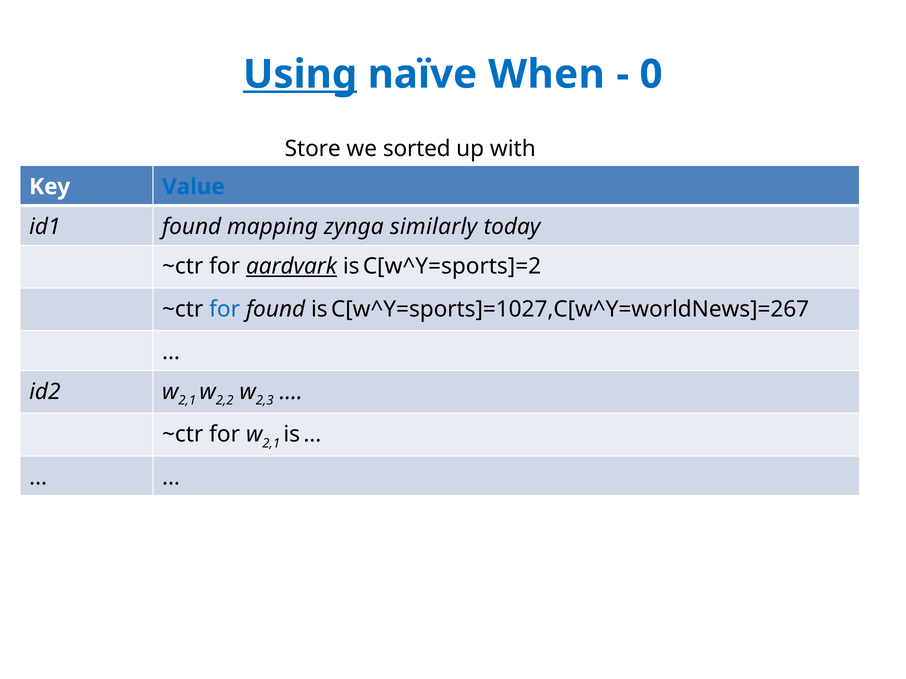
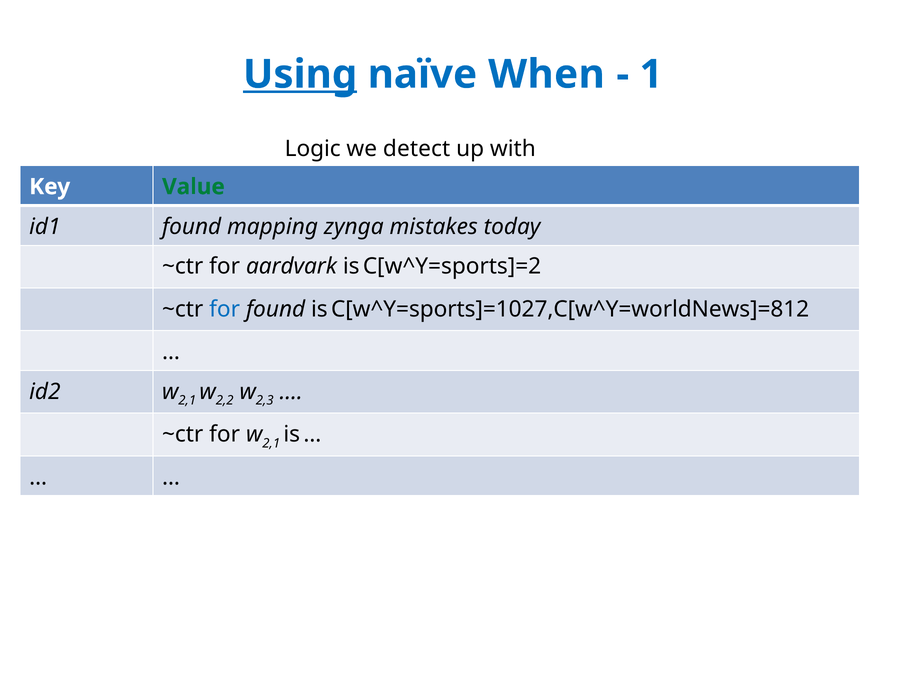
0: 0 -> 1
Store: Store -> Logic
sorted: sorted -> detect
Value colour: blue -> green
similarly: similarly -> mistakes
aardvark underline: present -> none
C[w^Y=sports]=1027,C[w^Y=worldNews]=267: C[w^Y=sports]=1027,C[w^Y=worldNews]=267 -> C[w^Y=sports]=1027,C[w^Y=worldNews]=812
